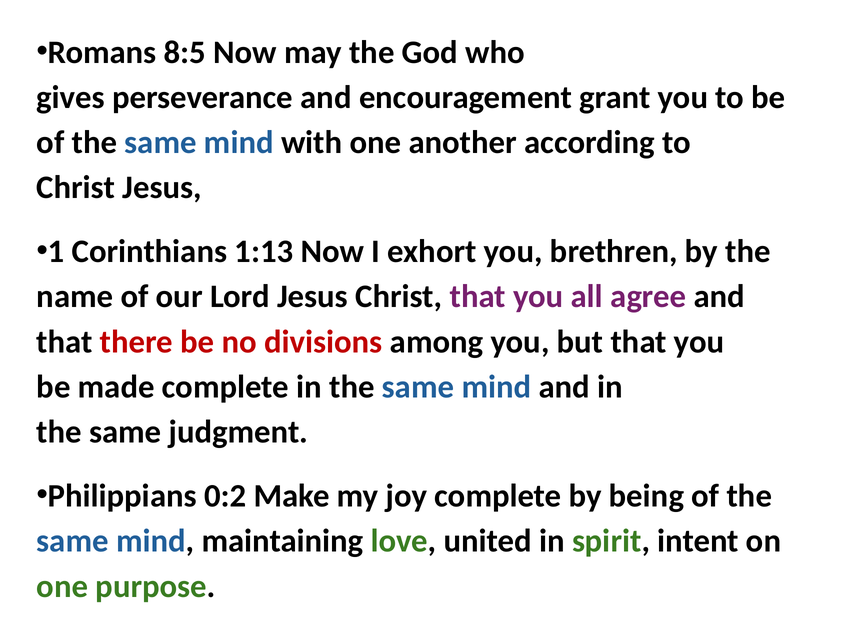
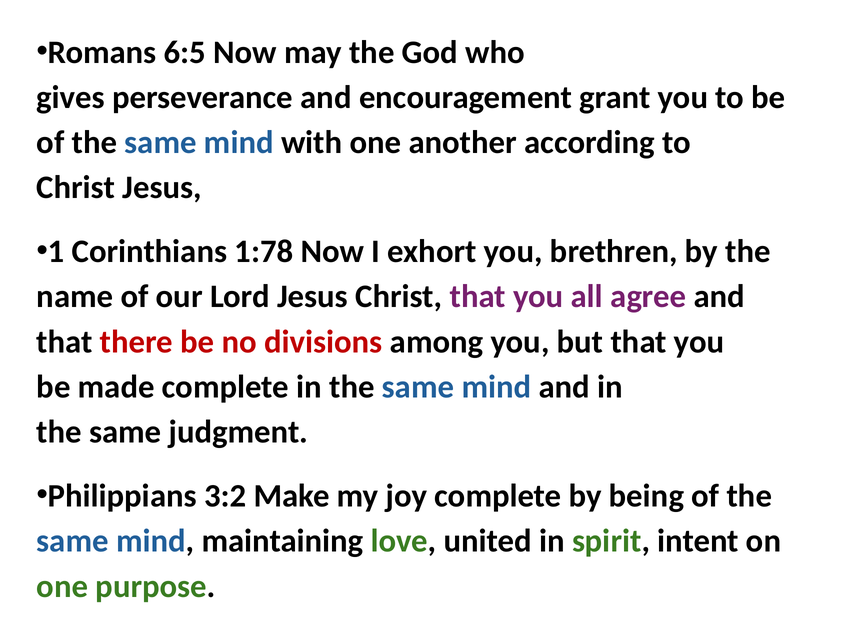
8:5: 8:5 -> 6:5
1:13: 1:13 -> 1:78
0:2: 0:2 -> 3:2
